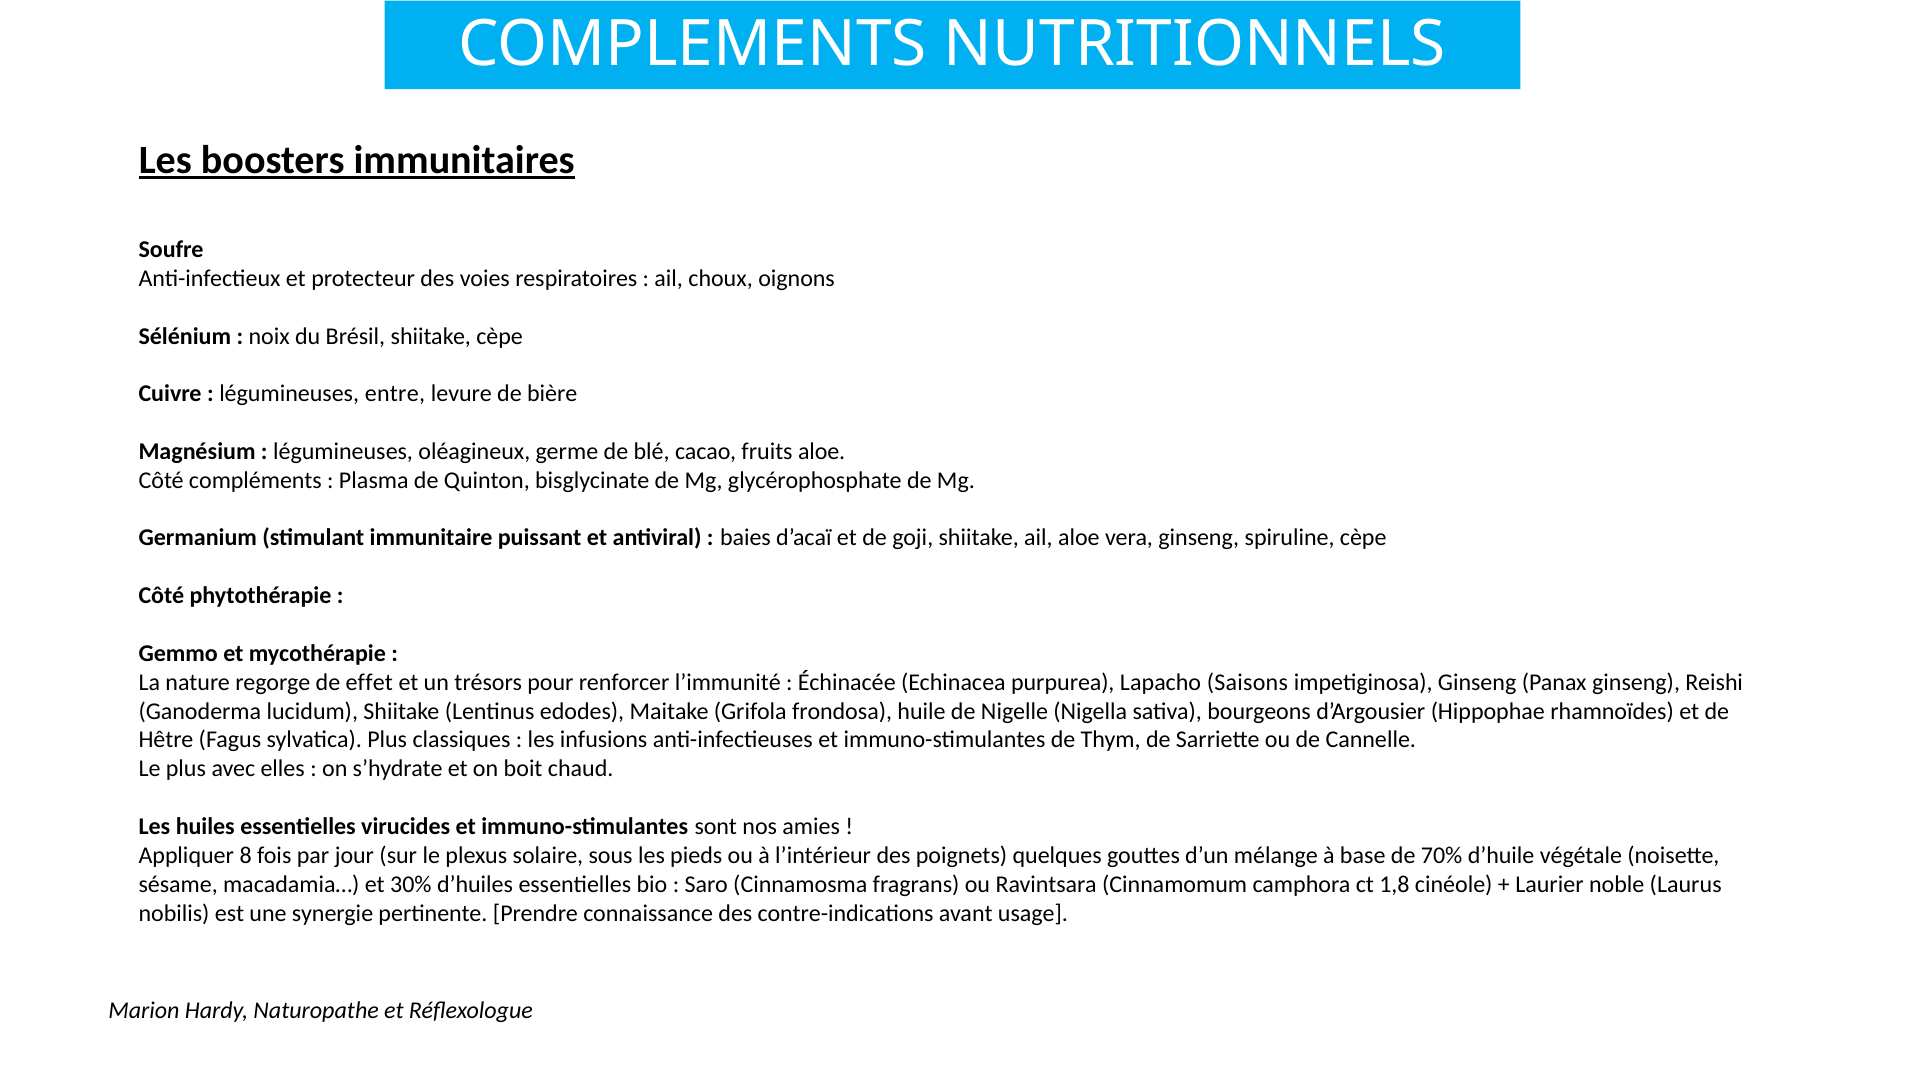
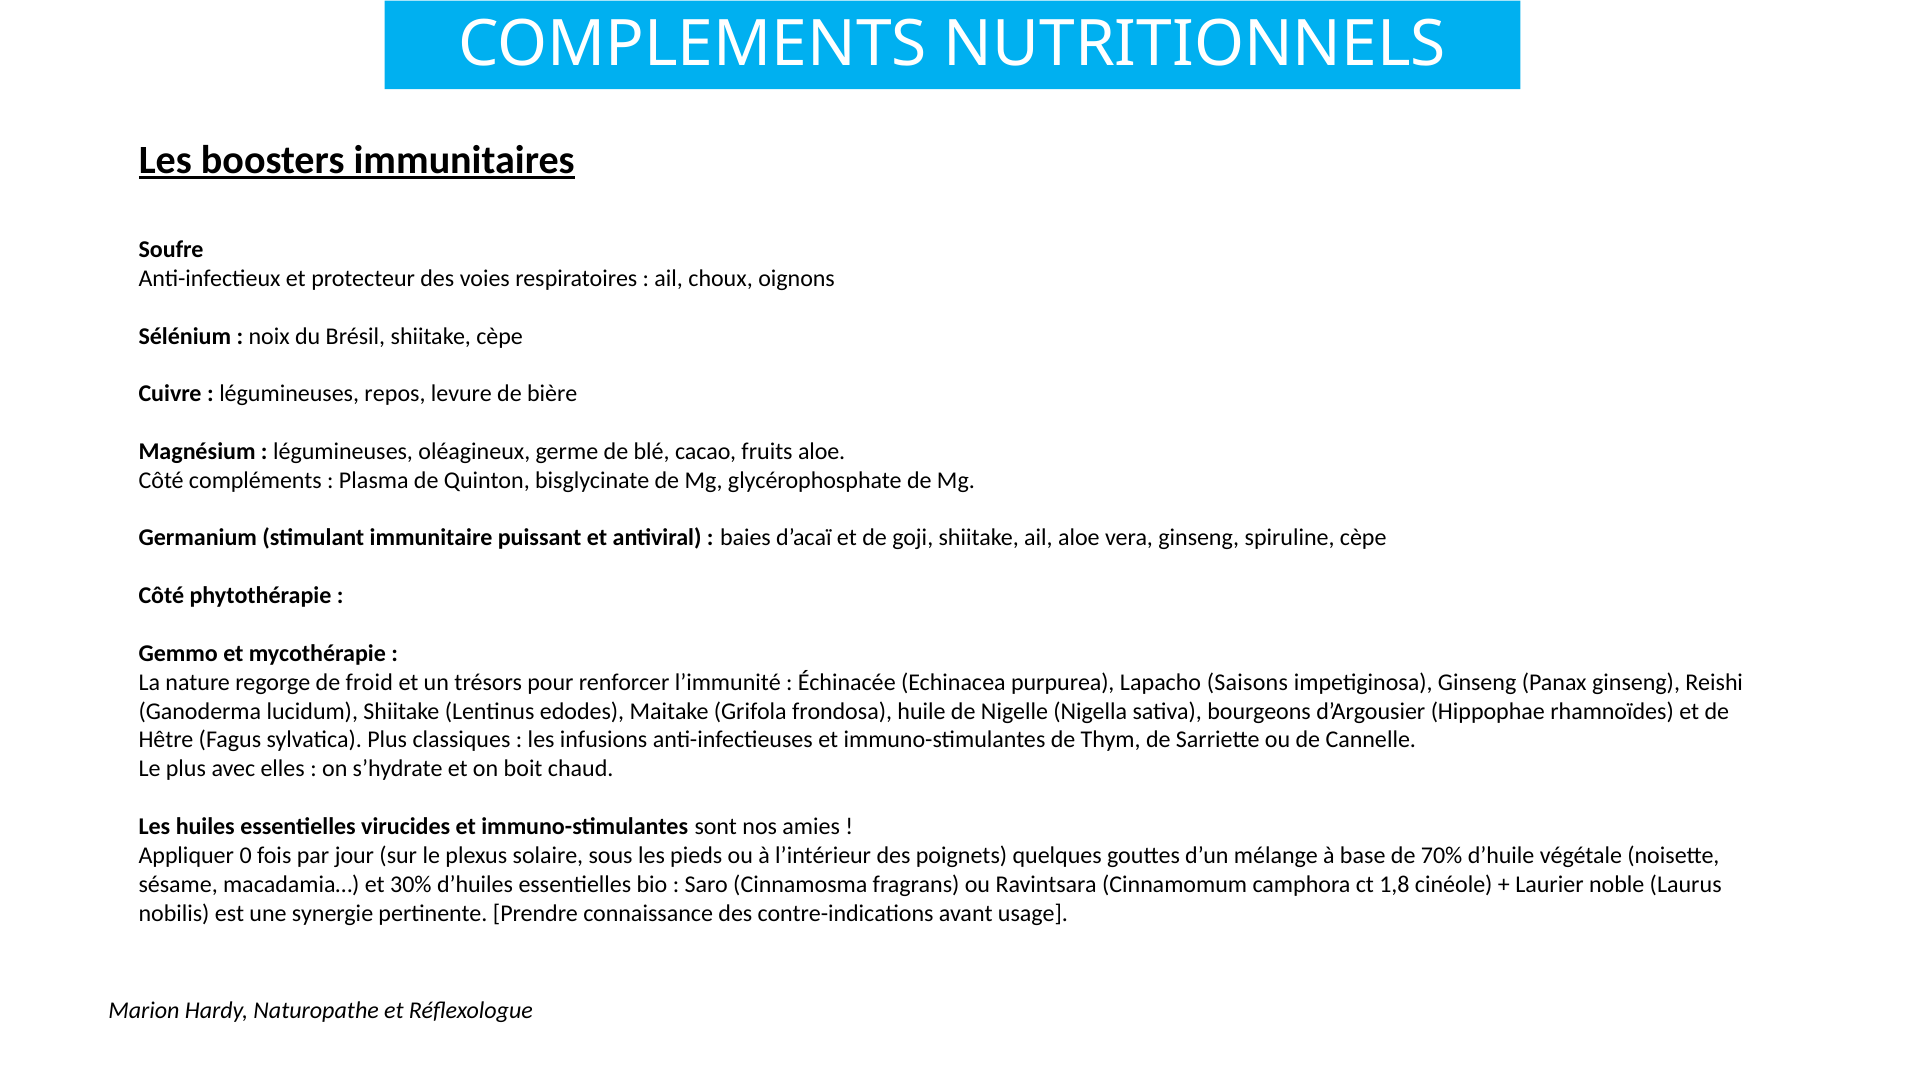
entre: entre -> repos
effet: effet -> froid
8: 8 -> 0
